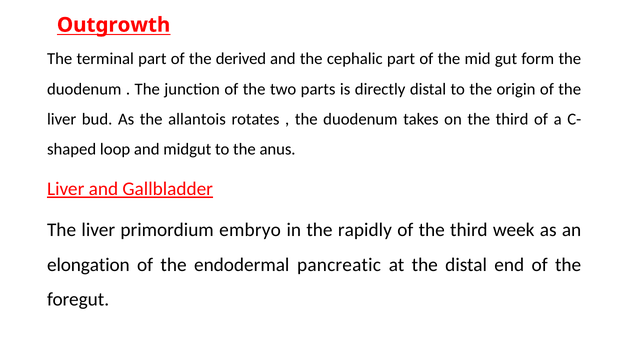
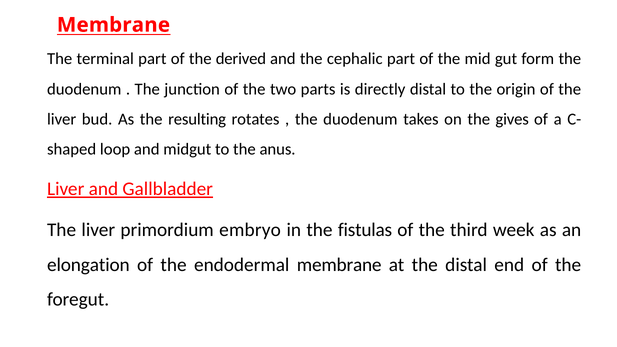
Outgrowth at (114, 25): Outgrowth -> Membrane
allantois: allantois -> resulting
on the third: third -> gives
rapidly: rapidly -> fistulas
endodermal pancreatic: pancreatic -> membrane
